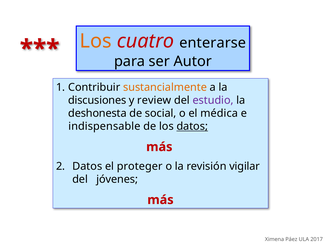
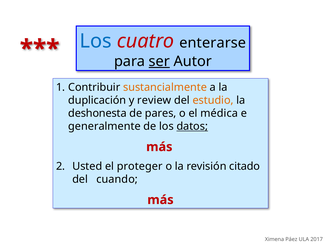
Los at (96, 41) colour: orange -> blue
ser underline: none -> present
discusiones: discusiones -> duplicación
estudio colour: purple -> orange
social: social -> pares
indispensable: indispensable -> generalmente
Datos at (87, 167): Datos -> Usted
vigilar: vigilar -> citado
jóvenes: jóvenes -> cuando
